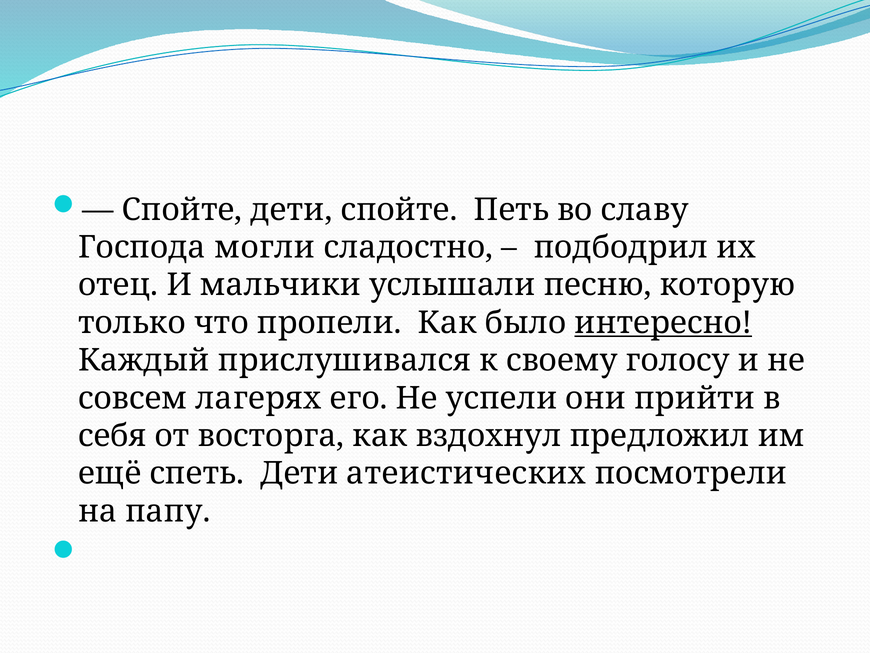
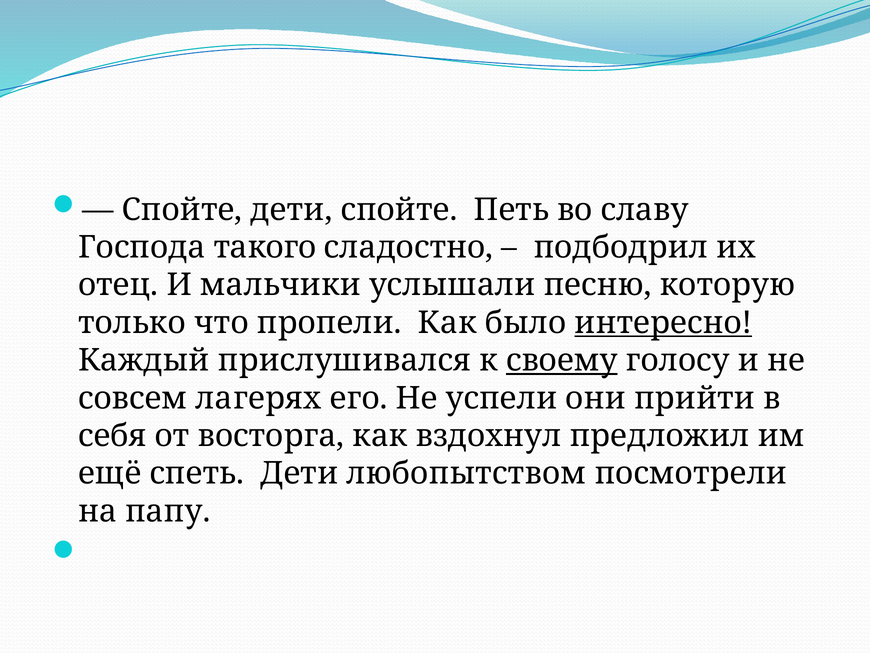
могли: могли -> такого
своему underline: none -> present
атеистических: атеистических -> любопытством
